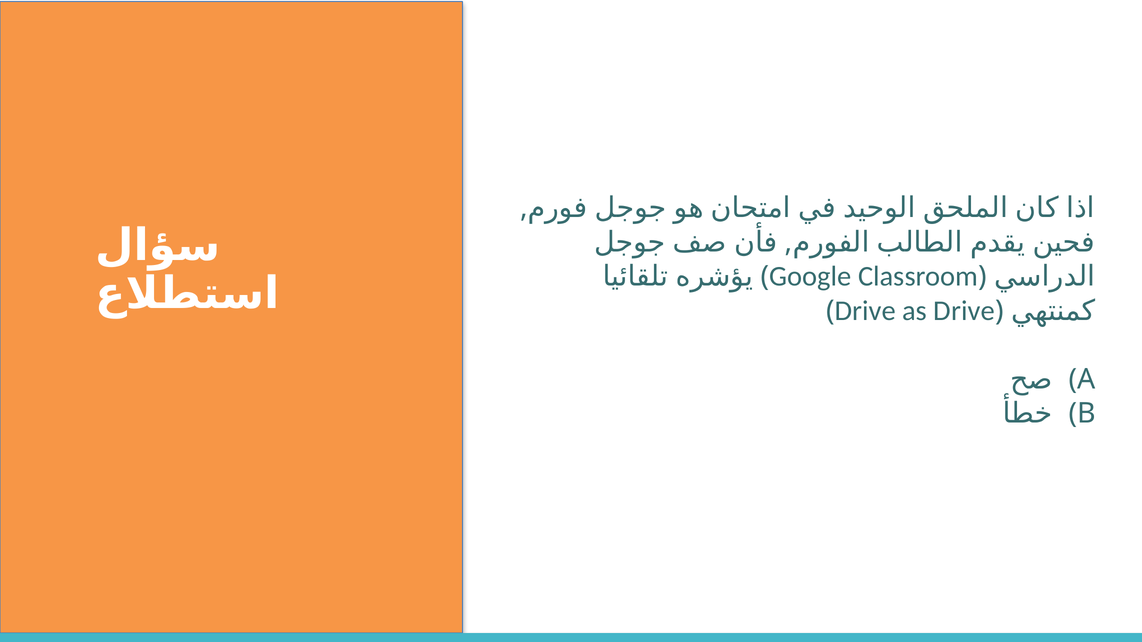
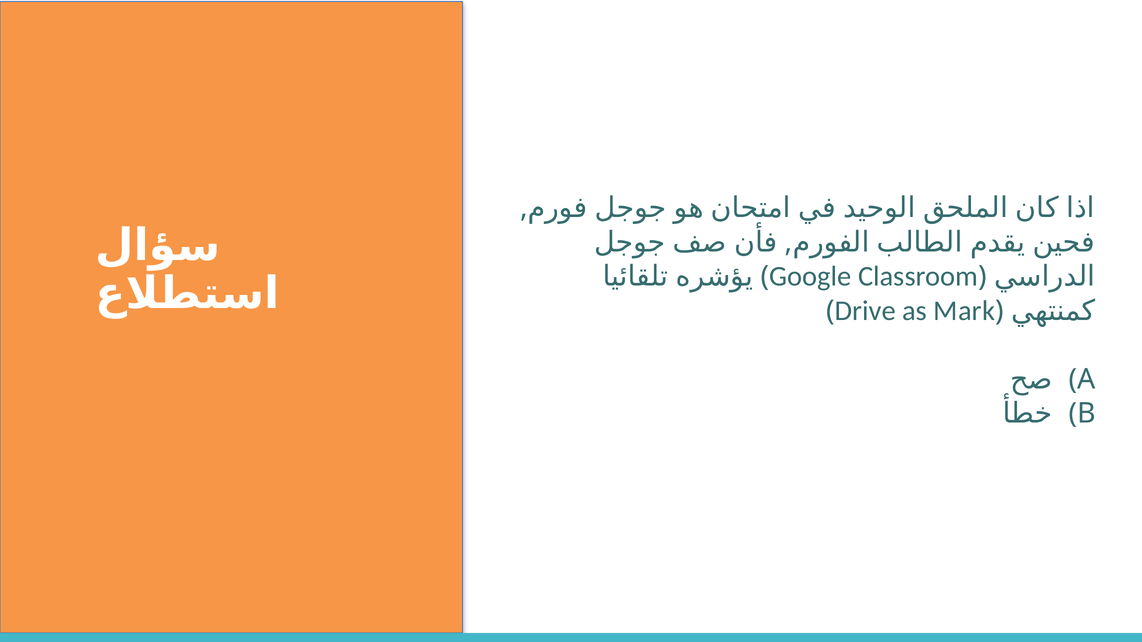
as Drive: Drive -> Mark
